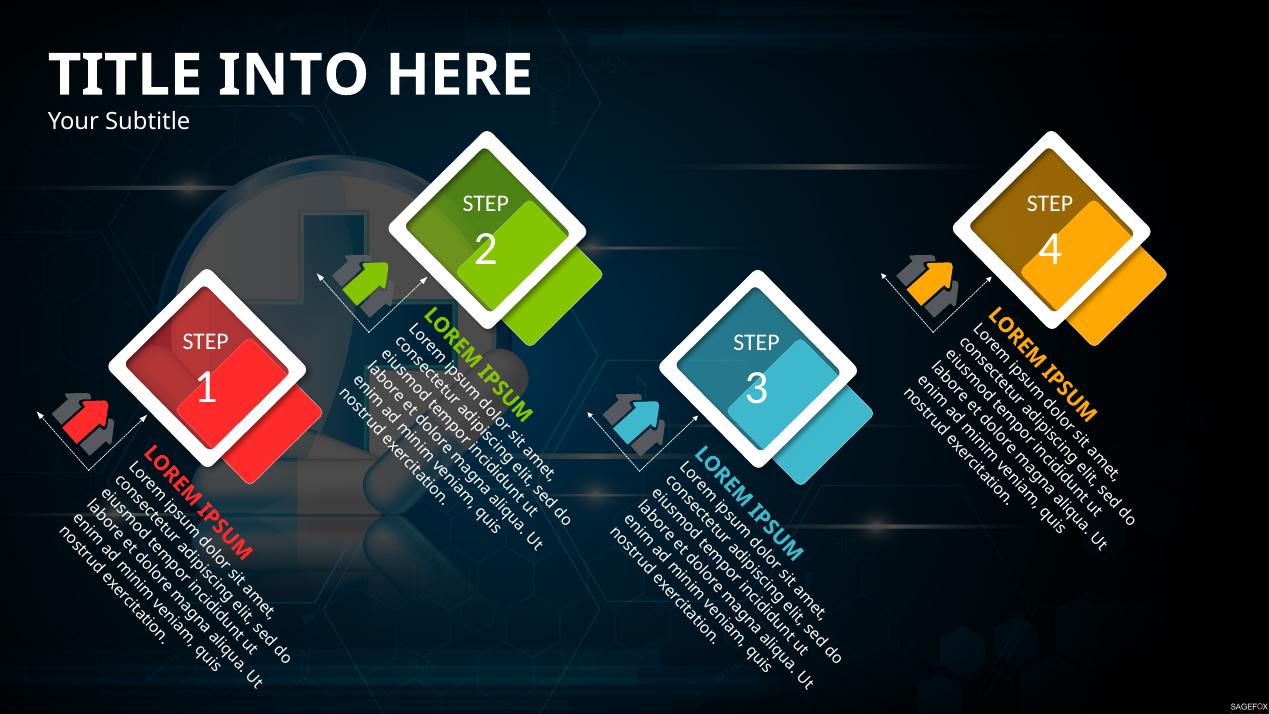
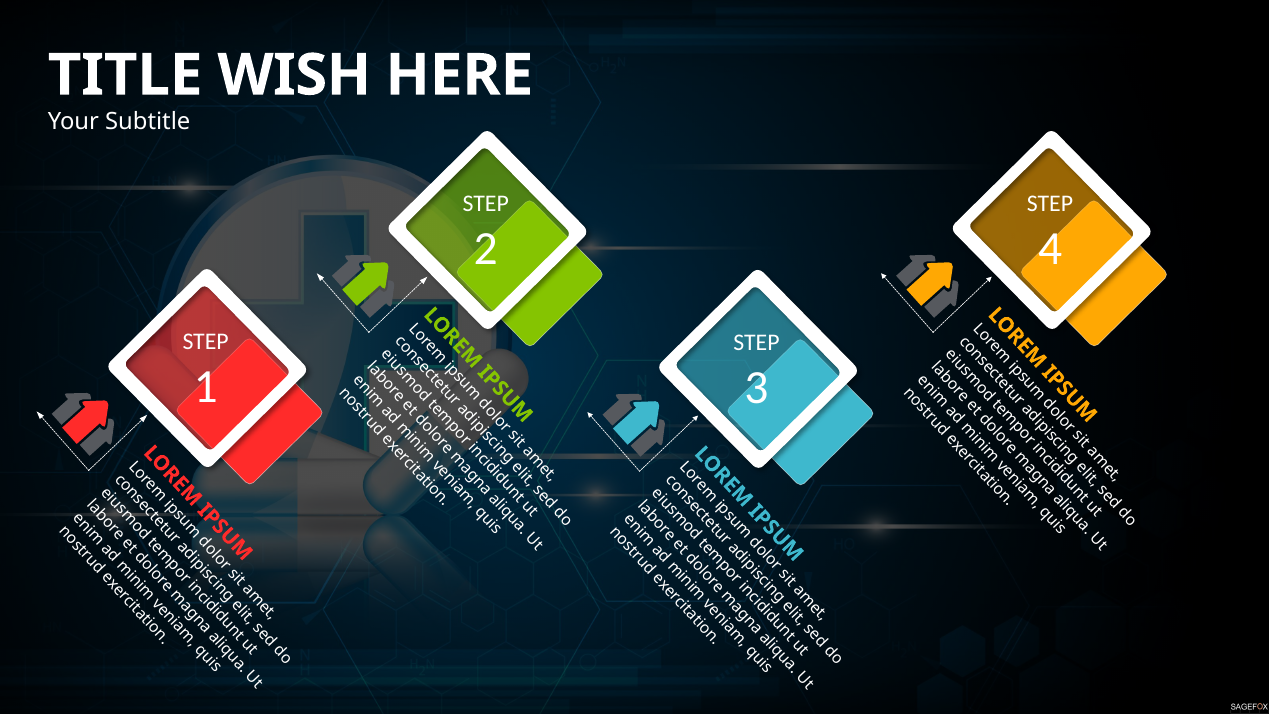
INTO: INTO -> WISH
